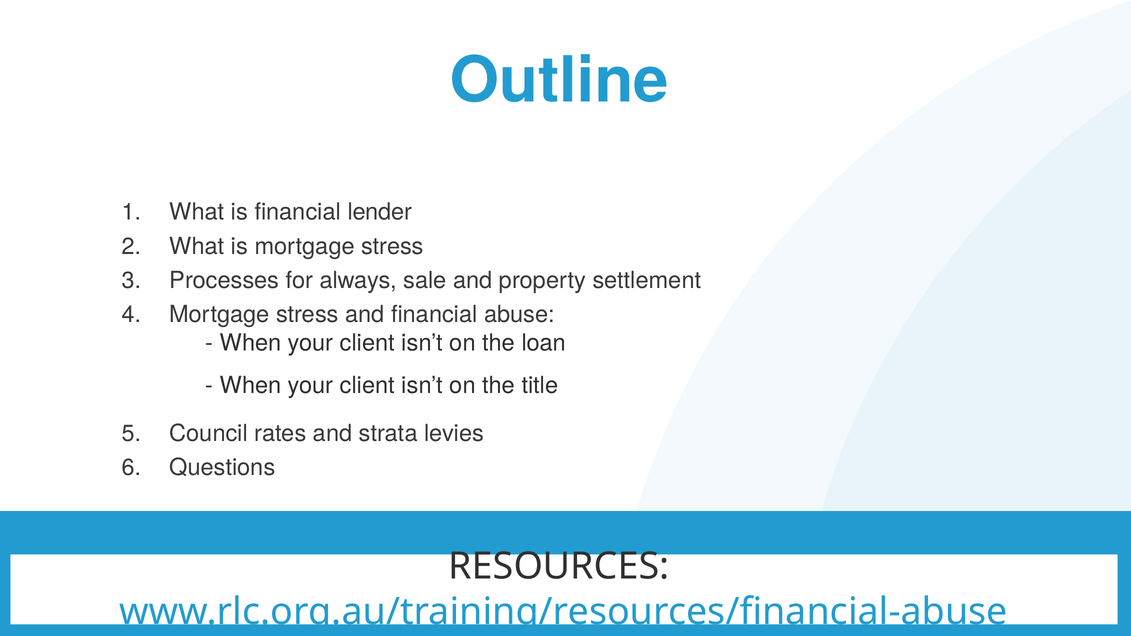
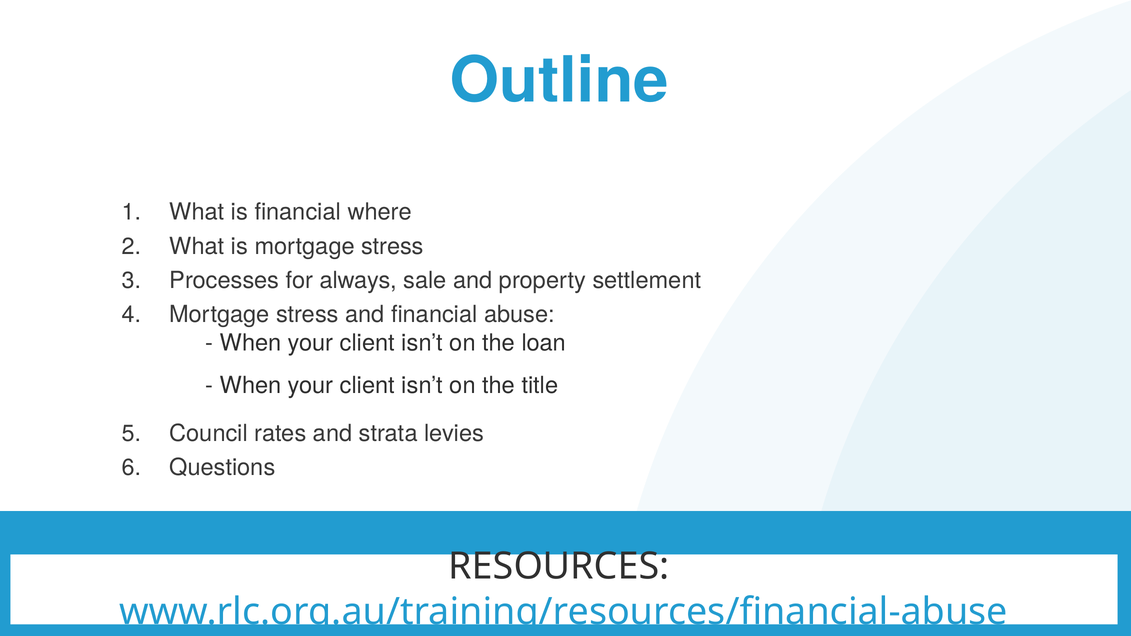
lender: lender -> where
